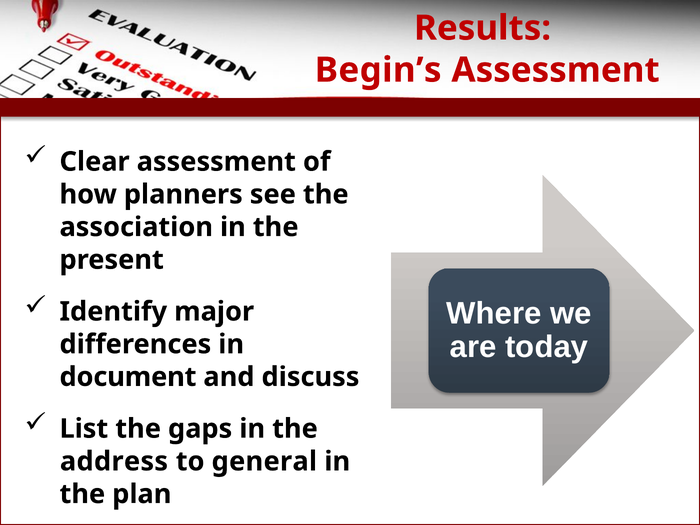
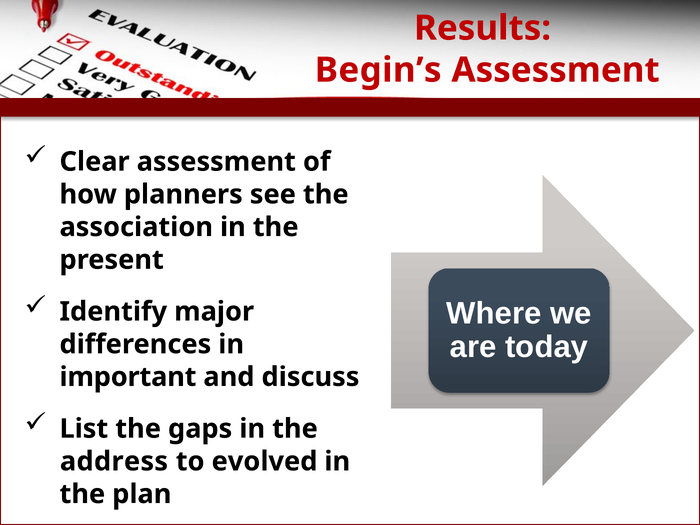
document: document -> important
general: general -> evolved
